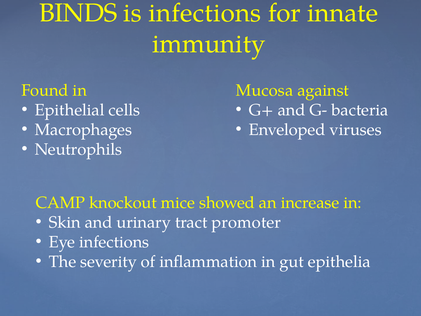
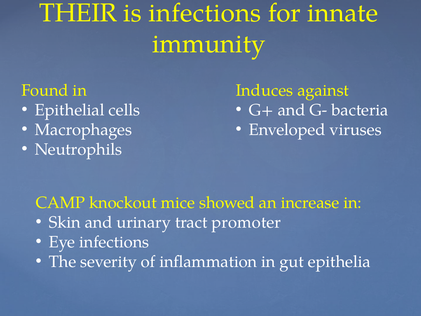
BINDS: BINDS -> THEIR
Mucosa: Mucosa -> Induces
